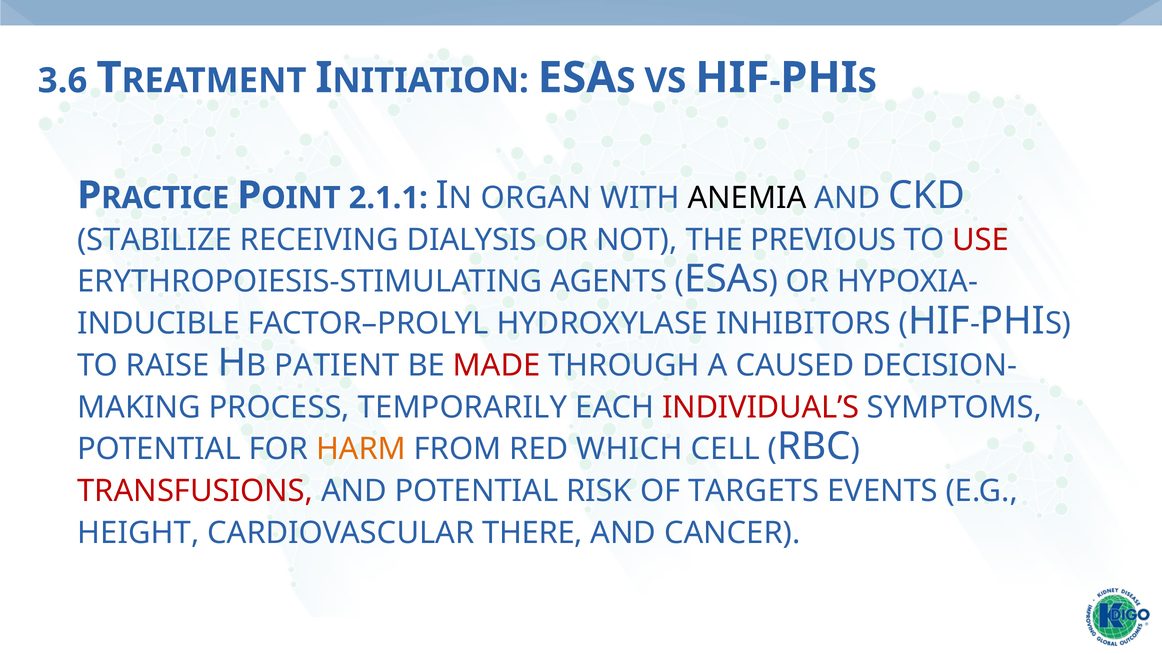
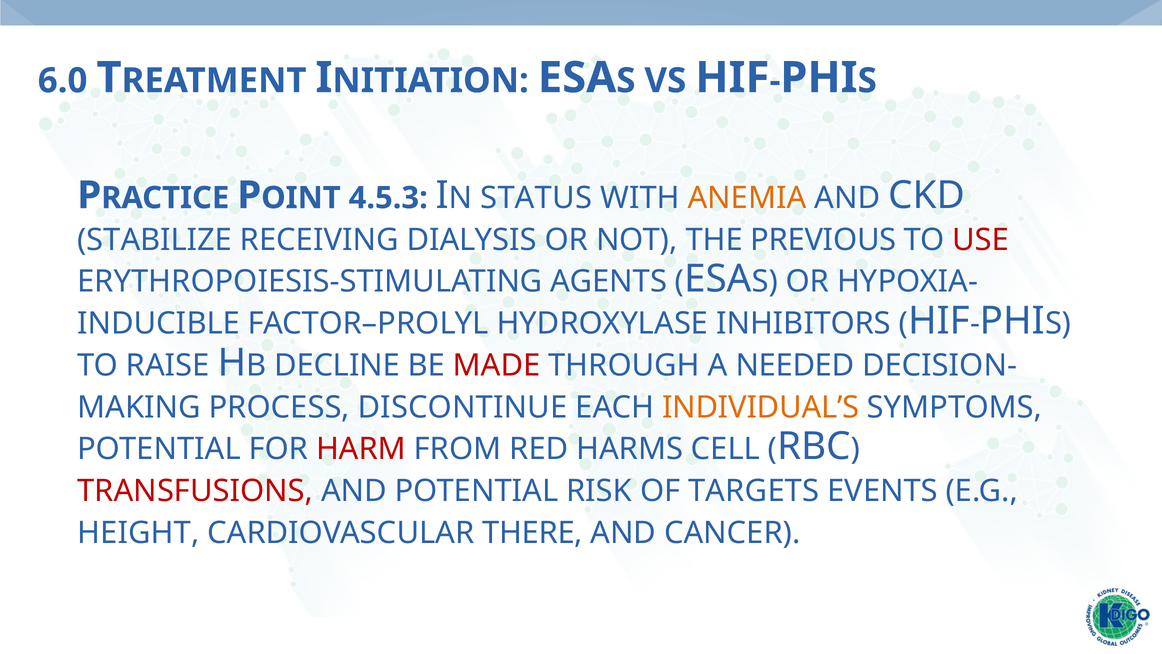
3.6: 3.6 -> 6.0
2.1.1: 2.1.1 -> 4.5.3
ORGAN: ORGAN -> STATUS
ANEMIA colour: black -> orange
PATIENT: PATIENT -> DECLINE
CAUSED: CAUSED -> NEEDED
TEMPORARILY: TEMPORARILY -> DISCONTINUE
INDIVIDUAL’S colour: red -> orange
HARM colour: orange -> red
WHICH: WHICH -> HARMS
